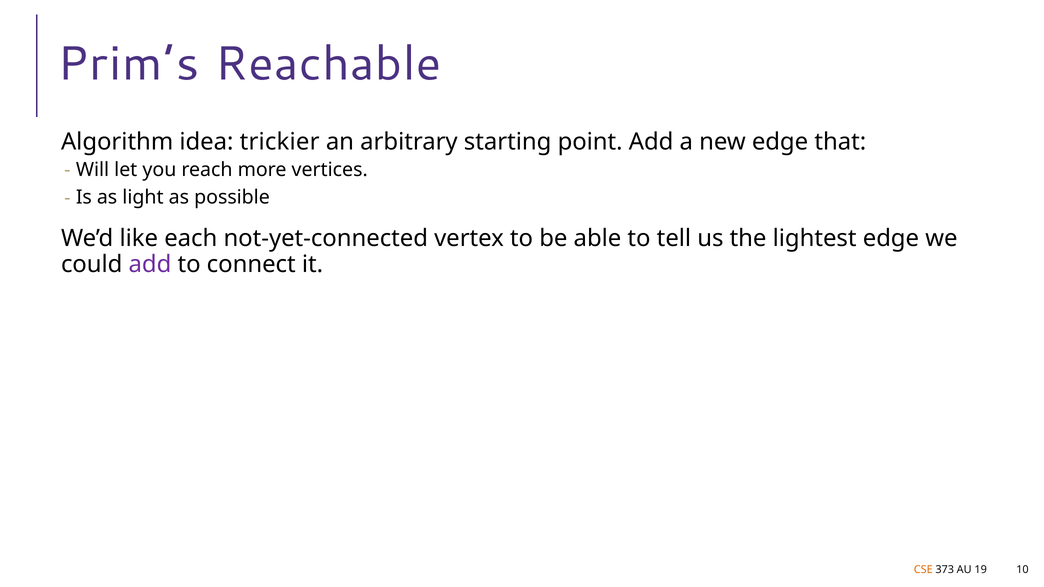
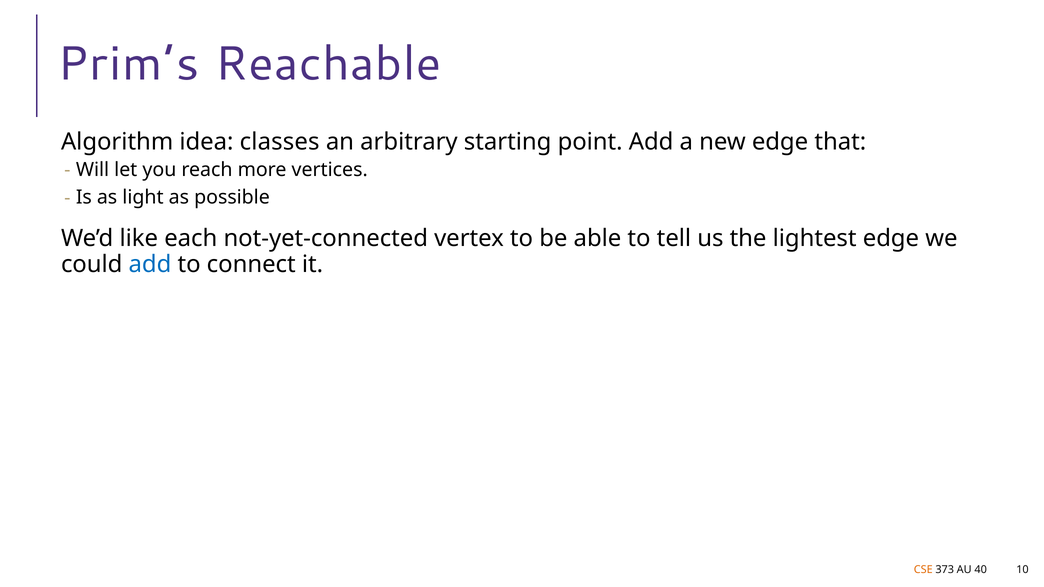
trickier: trickier -> classes
add at (150, 264) colour: purple -> blue
19: 19 -> 40
